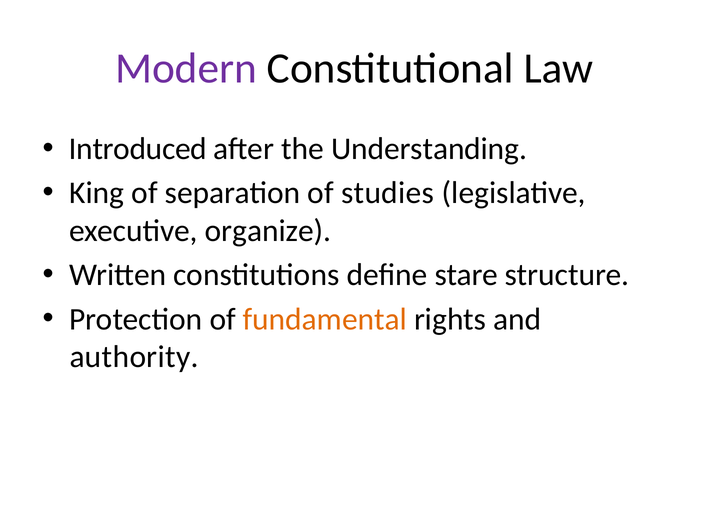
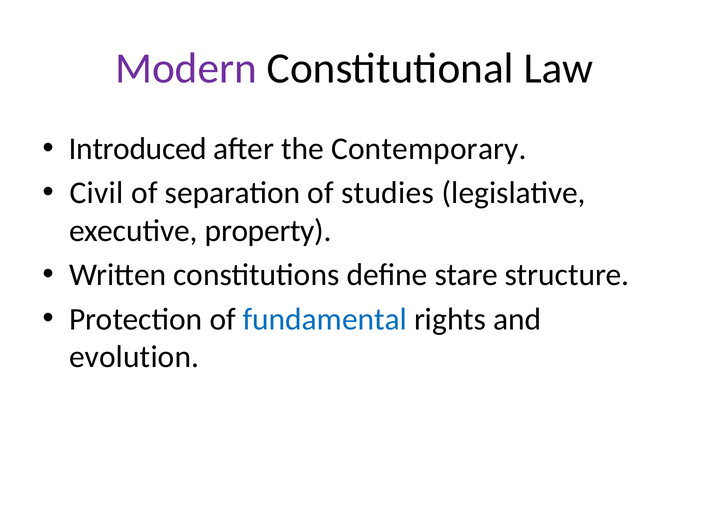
Understanding: Understanding -> Contemporary
King: King -> Civil
organize: organize -> property
fundamental colour: orange -> blue
authority: authority -> evolution
